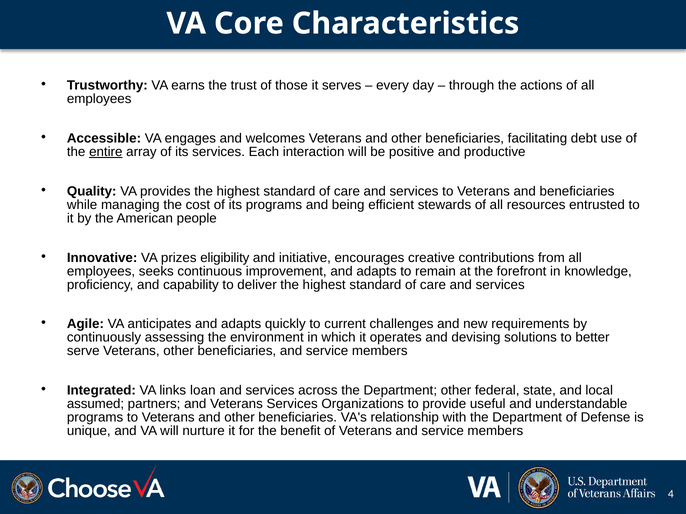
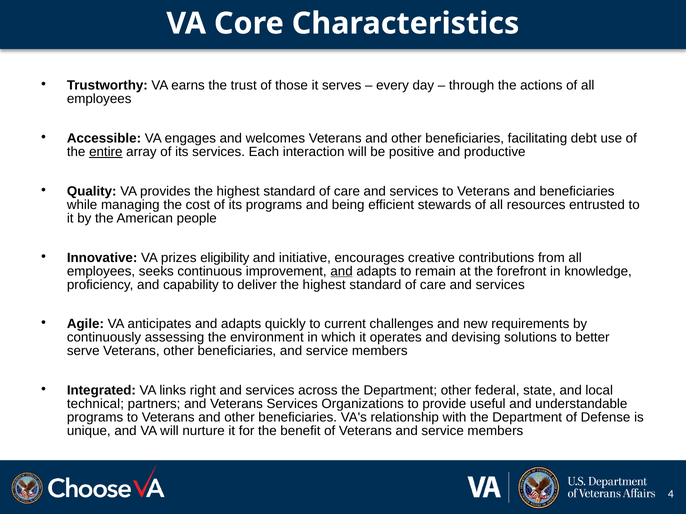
and at (342, 271) underline: none -> present
loan: loan -> right
assumed: assumed -> technical
